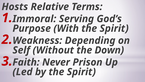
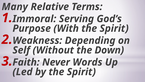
Hosts: Hosts -> Many
Prison: Prison -> Words
